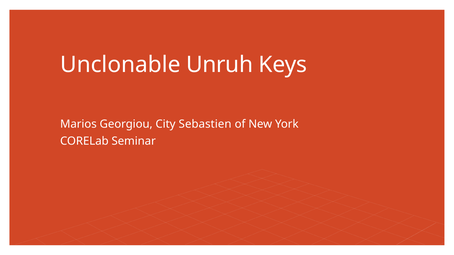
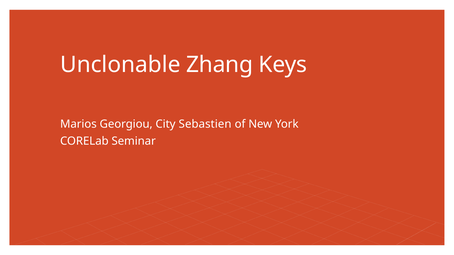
Unruh: Unruh -> Zhang
